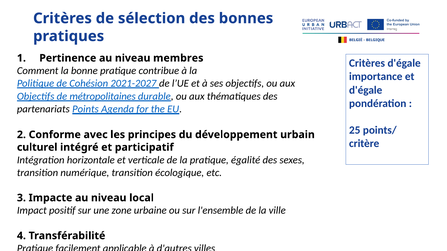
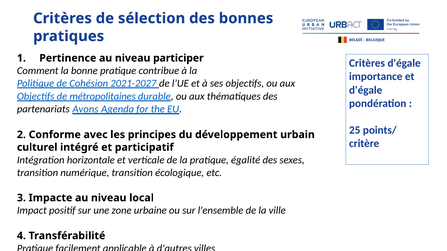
membres: membres -> participer
Points: Points -> Avons
